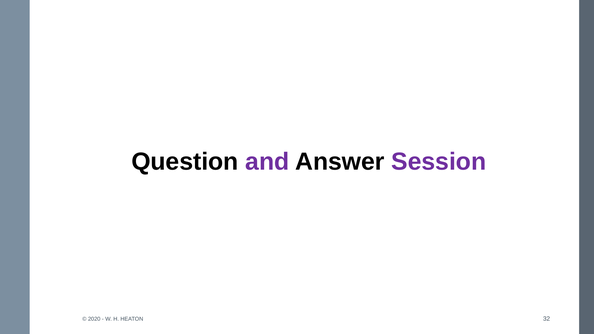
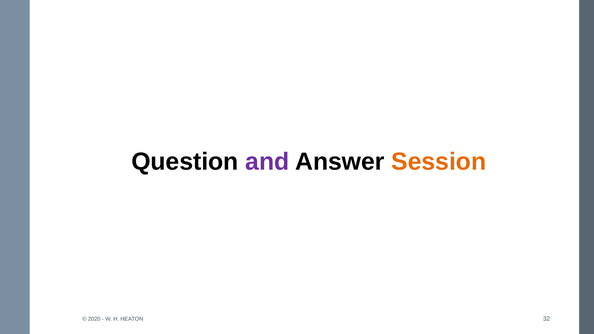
Session colour: purple -> orange
